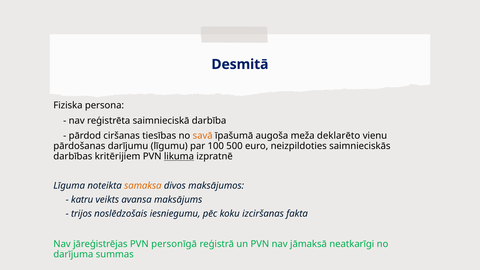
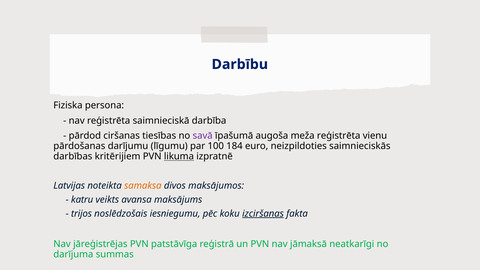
Desmitā: Desmitā -> Darbību
savā colour: orange -> purple
meža deklarēto: deklarēto -> reģistrēta
500: 500 -> 184
Līguma: Līguma -> Latvijas
izciršanas underline: none -> present
personīgā: personīgā -> patstāvīga
